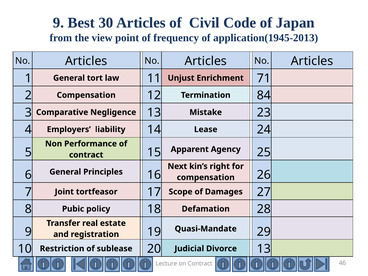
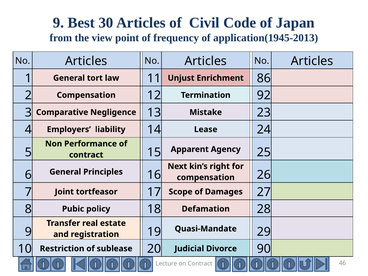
71: 71 -> 86
84: 84 -> 92
Divorce 13: 13 -> 90
